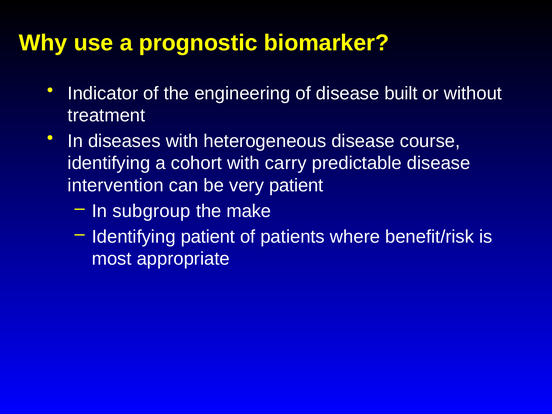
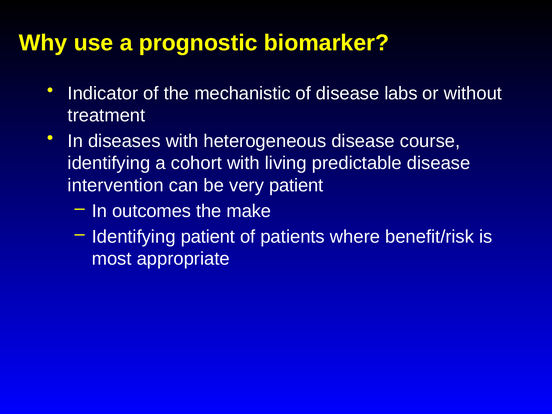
engineering: engineering -> mechanistic
built: built -> labs
carry: carry -> living
subgroup: subgroup -> outcomes
